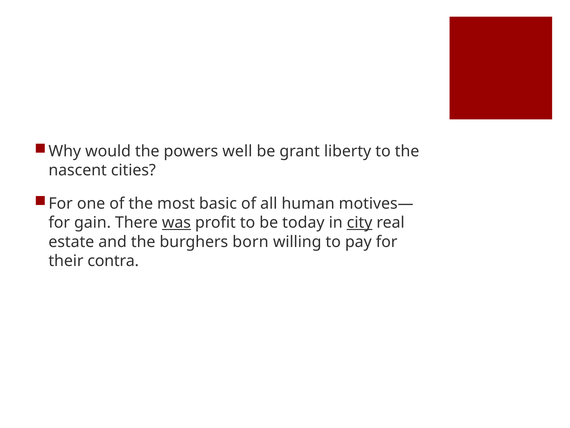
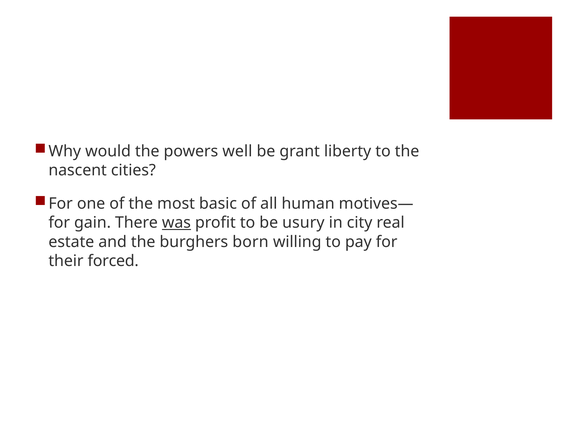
today: today -> usury
city underline: present -> none
contra: contra -> forced
